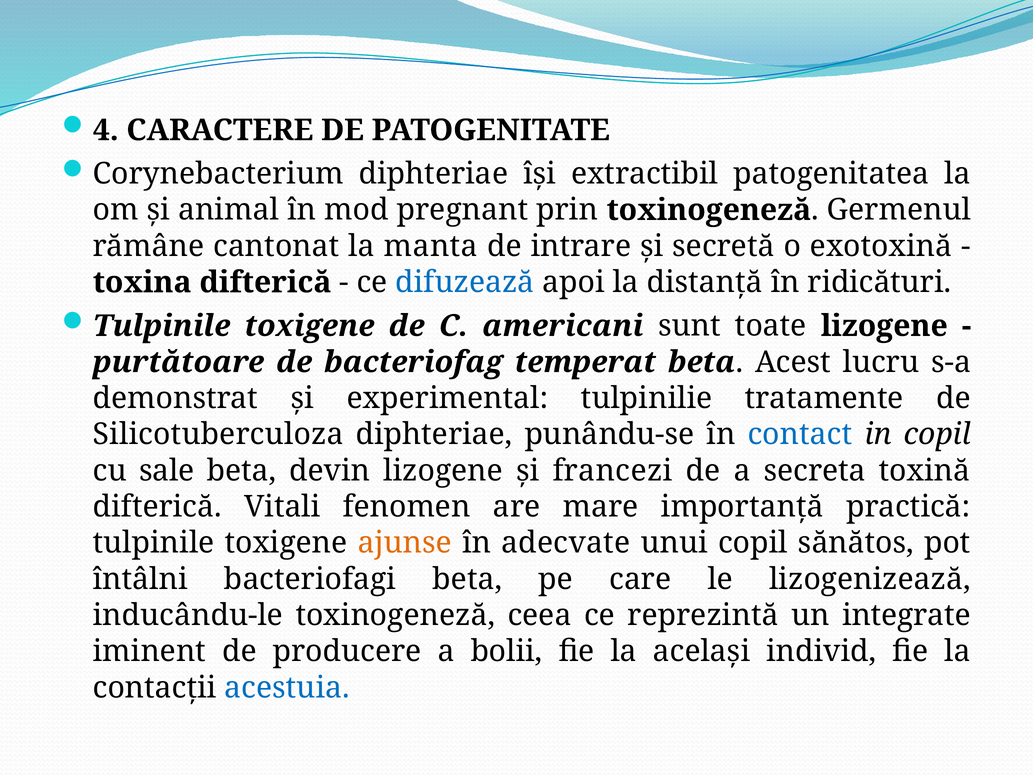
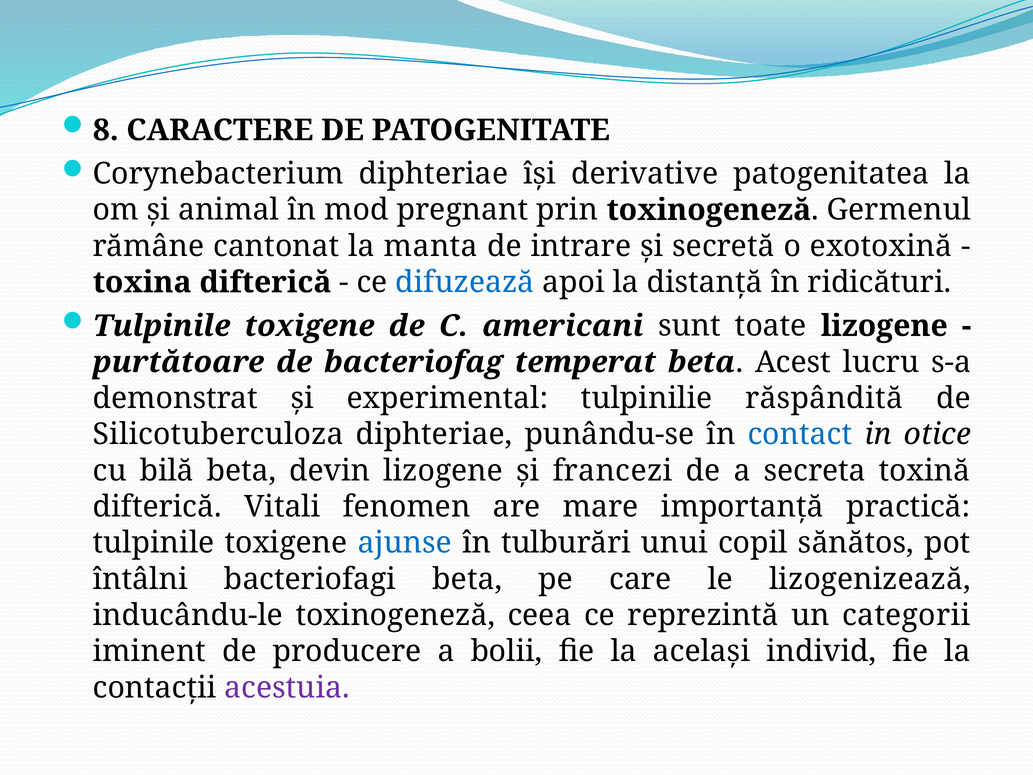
4: 4 -> 8
extractibil: extractibil -> derivative
tratamente: tratamente -> răspândită
in copil: copil -> otice
sale: sale -> bilă
ajunse colour: orange -> blue
adecvate: adecvate -> tulburări
integrate: integrate -> categorii
acestuia colour: blue -> purple
